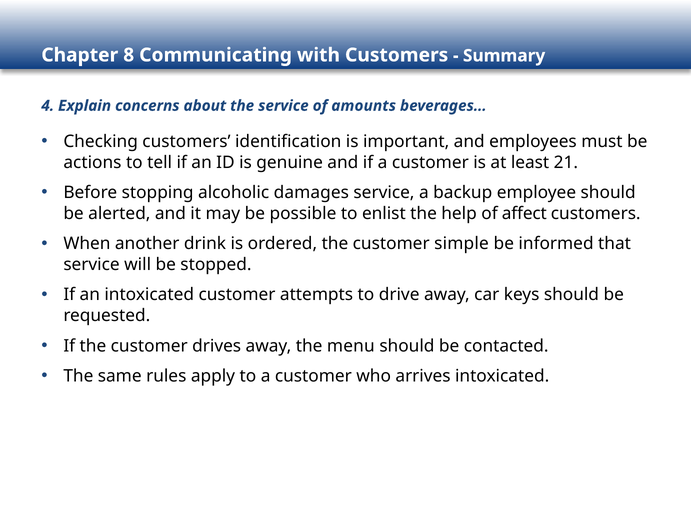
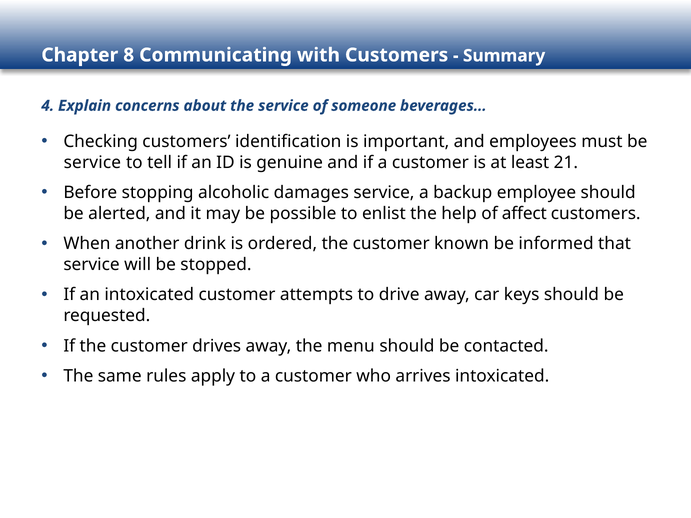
amounts: amounts -> someone
actions at (92, 162): actions -> service
simple: simple -> known
